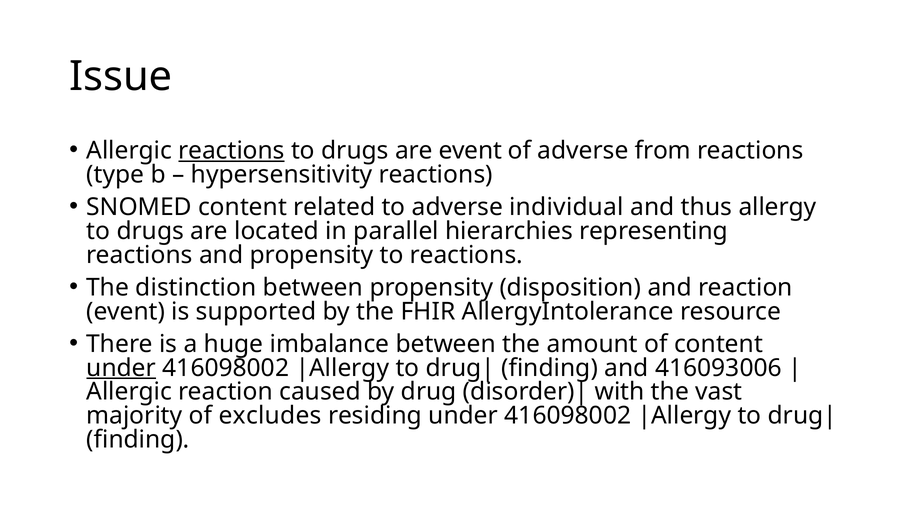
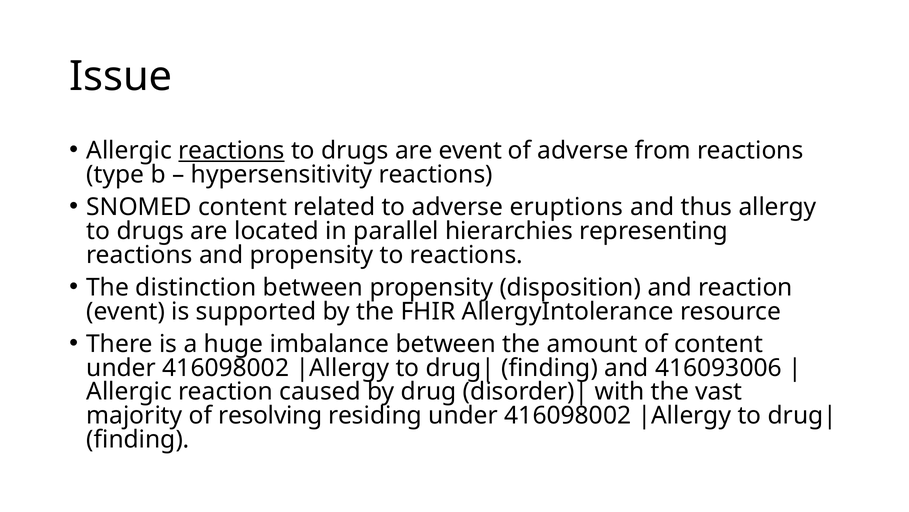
individual: individual -> eruptions
under at (121, 367) underline: present -> none
excludes: excludes -> resolving
